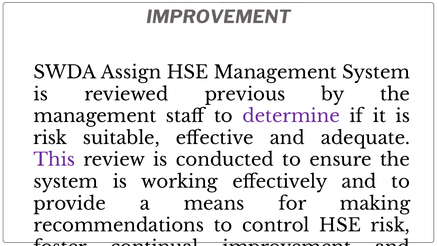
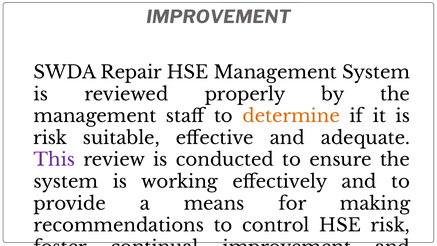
Assign: Assign -> Repair
previous: previous -> properly
determine colour: purple -> orange
